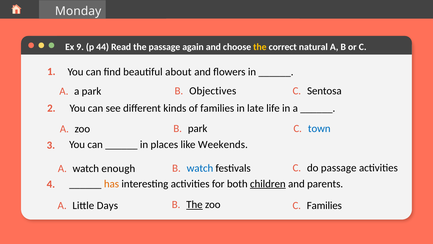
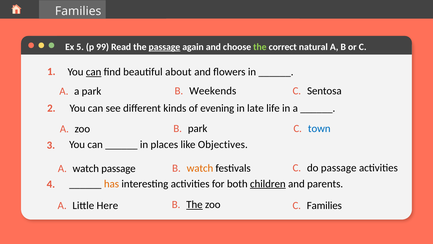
Monday at (78, 11): Monday -> Families
9: 9 -> 5
44: 44 -> 99
passage at (164, 47) underline: none -> present
the at (260, 47) colour: yellow -> light green
can at (94, 72) underline: none -> present
Objectives: Objectives -> Weekends
of families: families -> evening
Weekends: Weekends -> Objectives
watch enough: enough -> passage
watch at (200, 168) colour: blue -> orange
Days: Days -> Here
